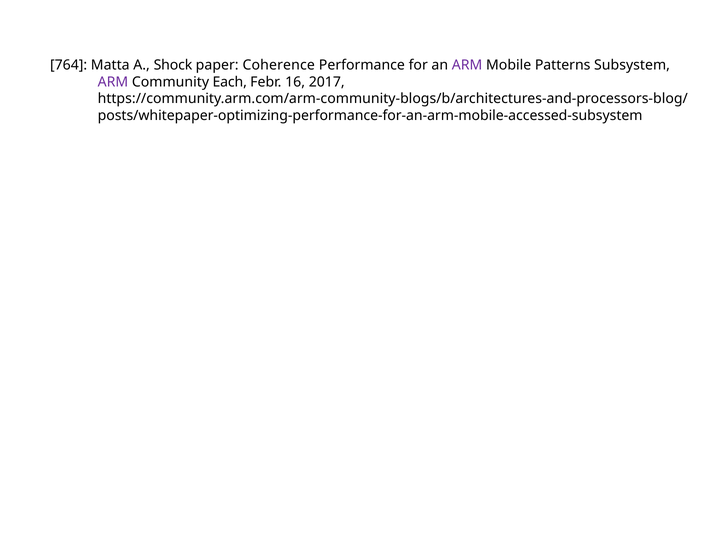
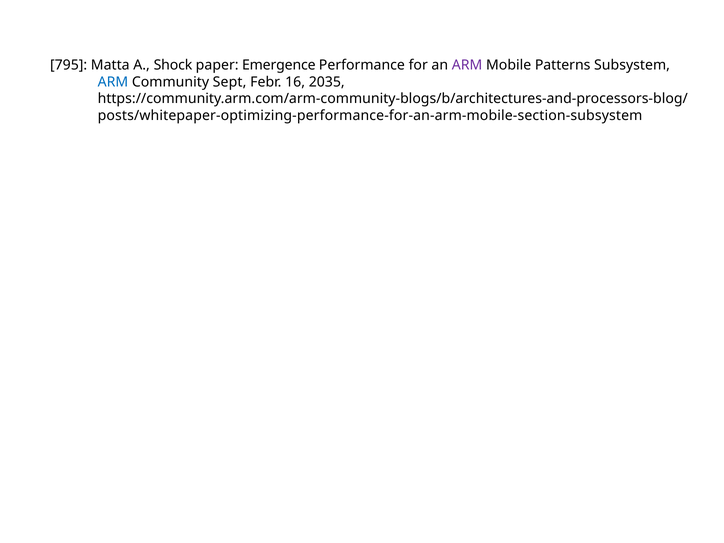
764: 764 -> 795
Coherence: Coherence -> Emergence
ARM at (113, 82) colour: purple -> blue
Each: Each -> Sept
2017: 2017 -> 2035
posts/whitepaper-optimizing-performance-for-an-arm-mobile-accessed-subsystem: posts/whitepaper-optimizing-performance-for-an-arm-mobile-accessed-subsystem -> posts/whitepaper-optimizing-performance-for-an-arm-mobile-section-subsystem
